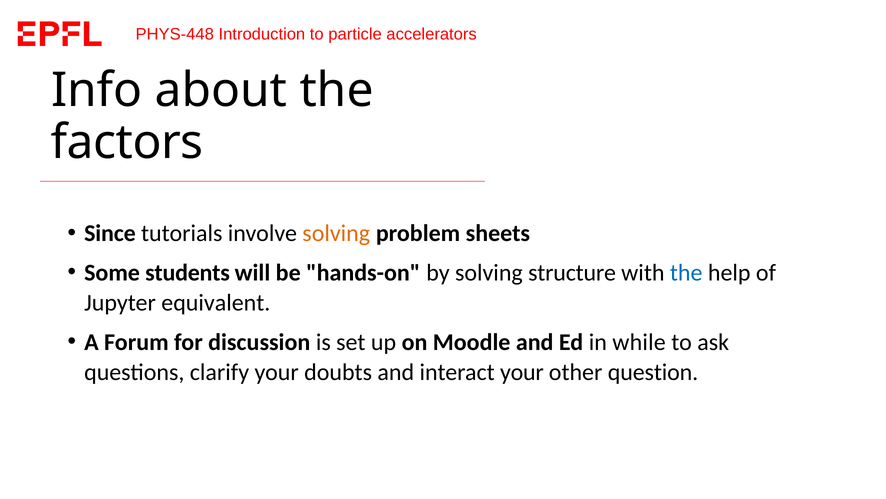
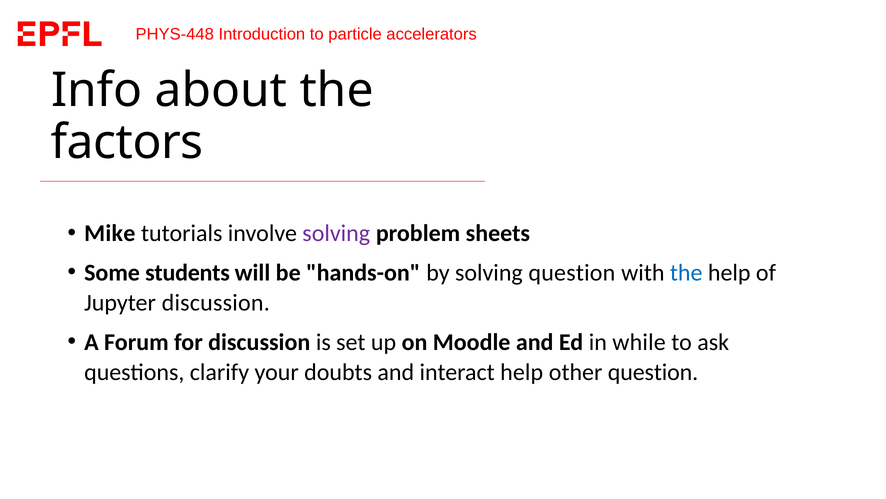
Since: Since -> Mike
solving at (336, 233) colour: orange -> purple
solving structure: structure -> question
Jupyter equivalent: equivalent -> discussion
interact your: your -> help
